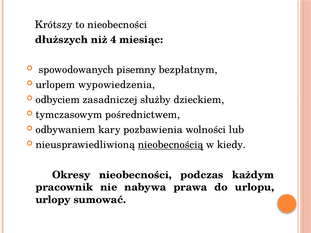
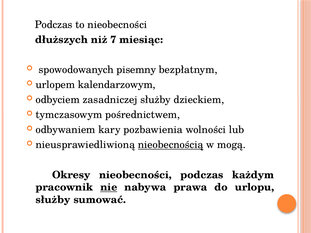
Krótszy at (54, 25): Krótszy -> Podczas
4: 4 -> 7
wypowiedzenia: wypowiedzenia -> kalendarzowym
kiedy: kiedy -> mogą
nie underline: none -> present
urlopy at (53, 200): urlopy -> służby
